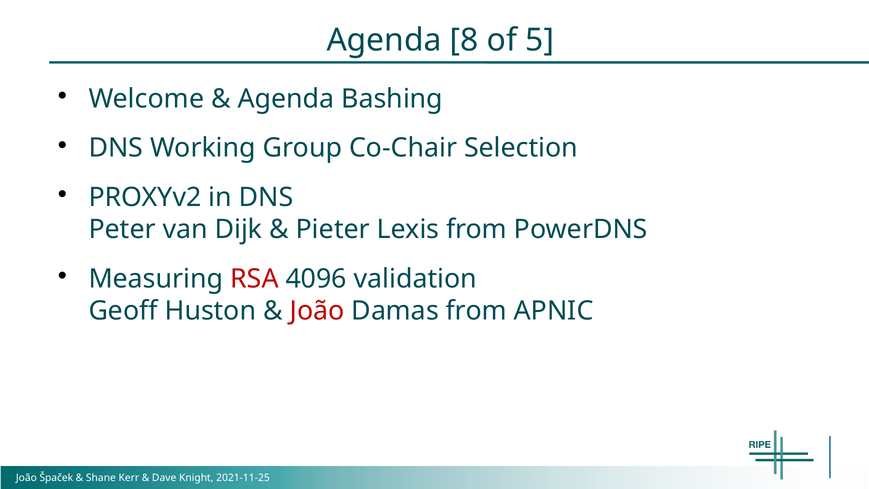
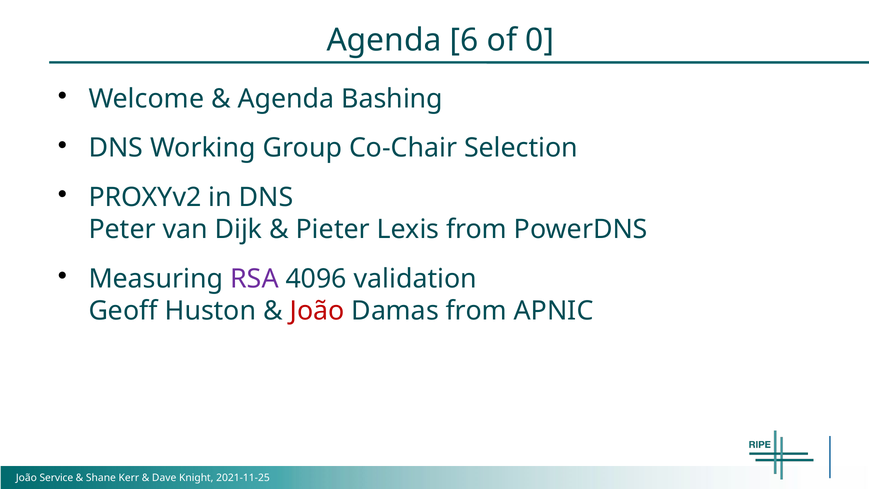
8: 8 -> 6
5: 5 -> 0
RSA colour: red -> purple
Špaček: Špaček -> Service
